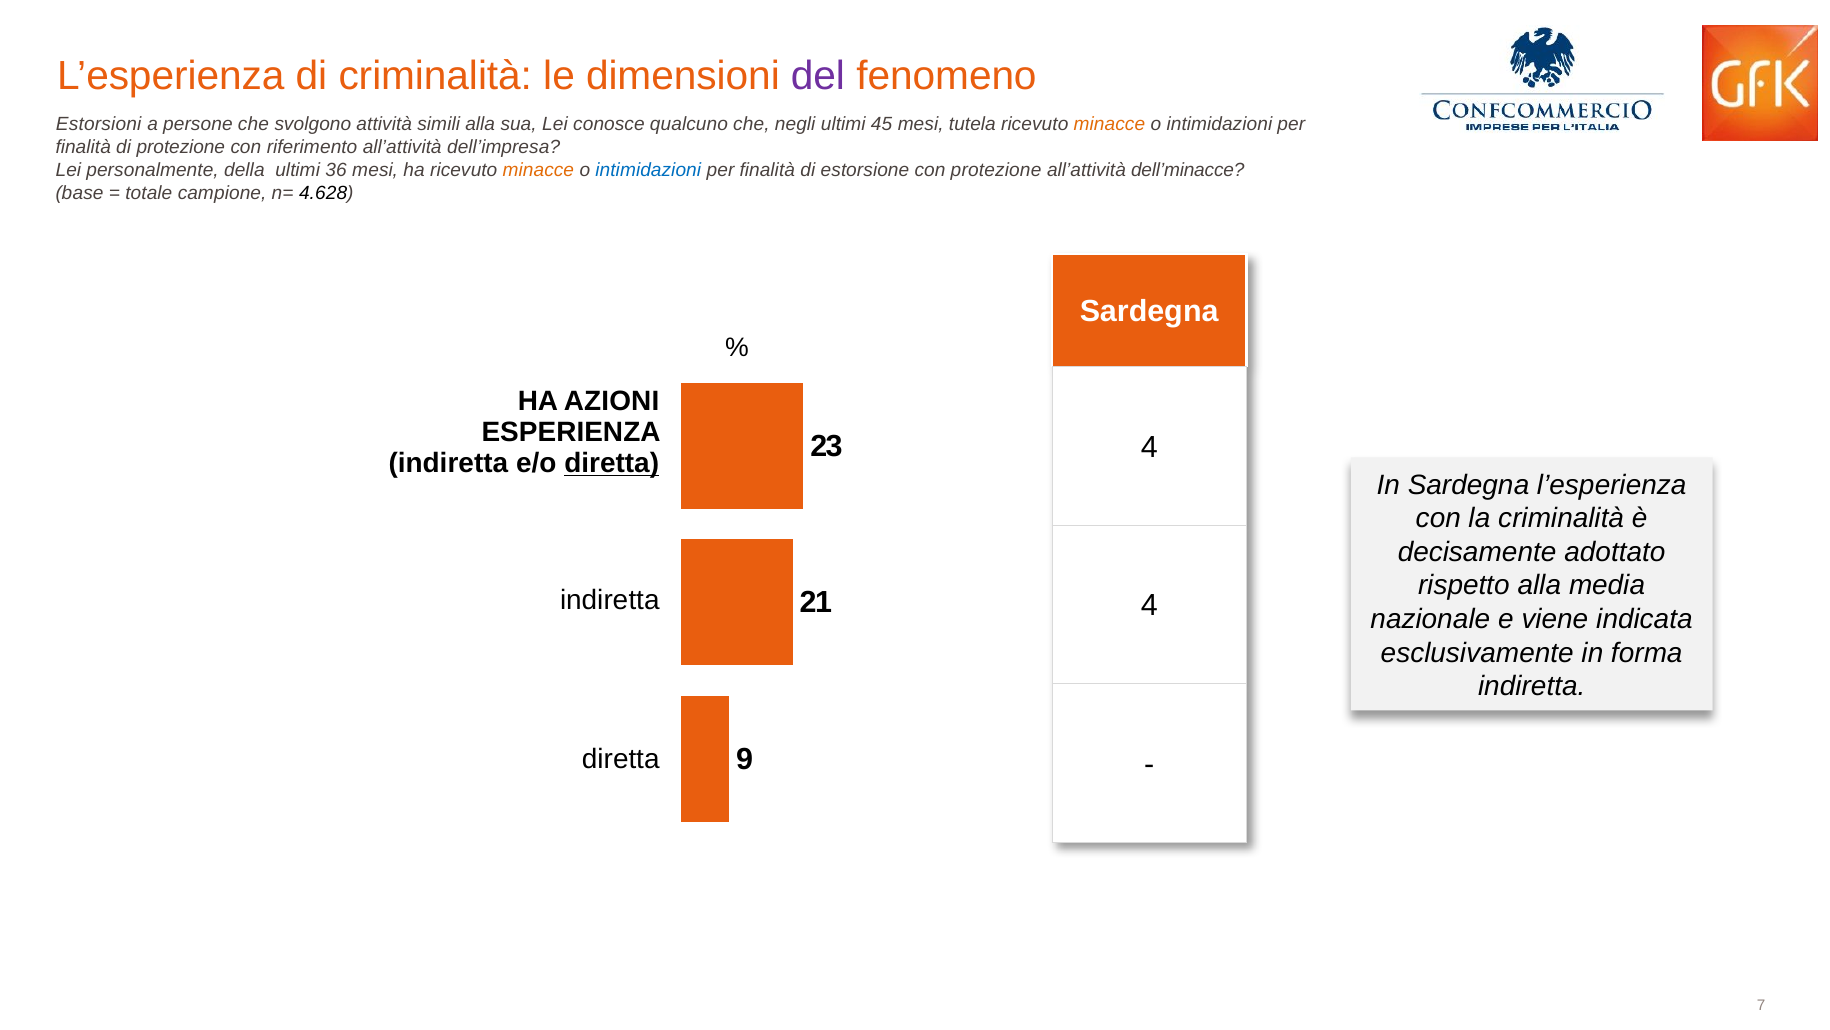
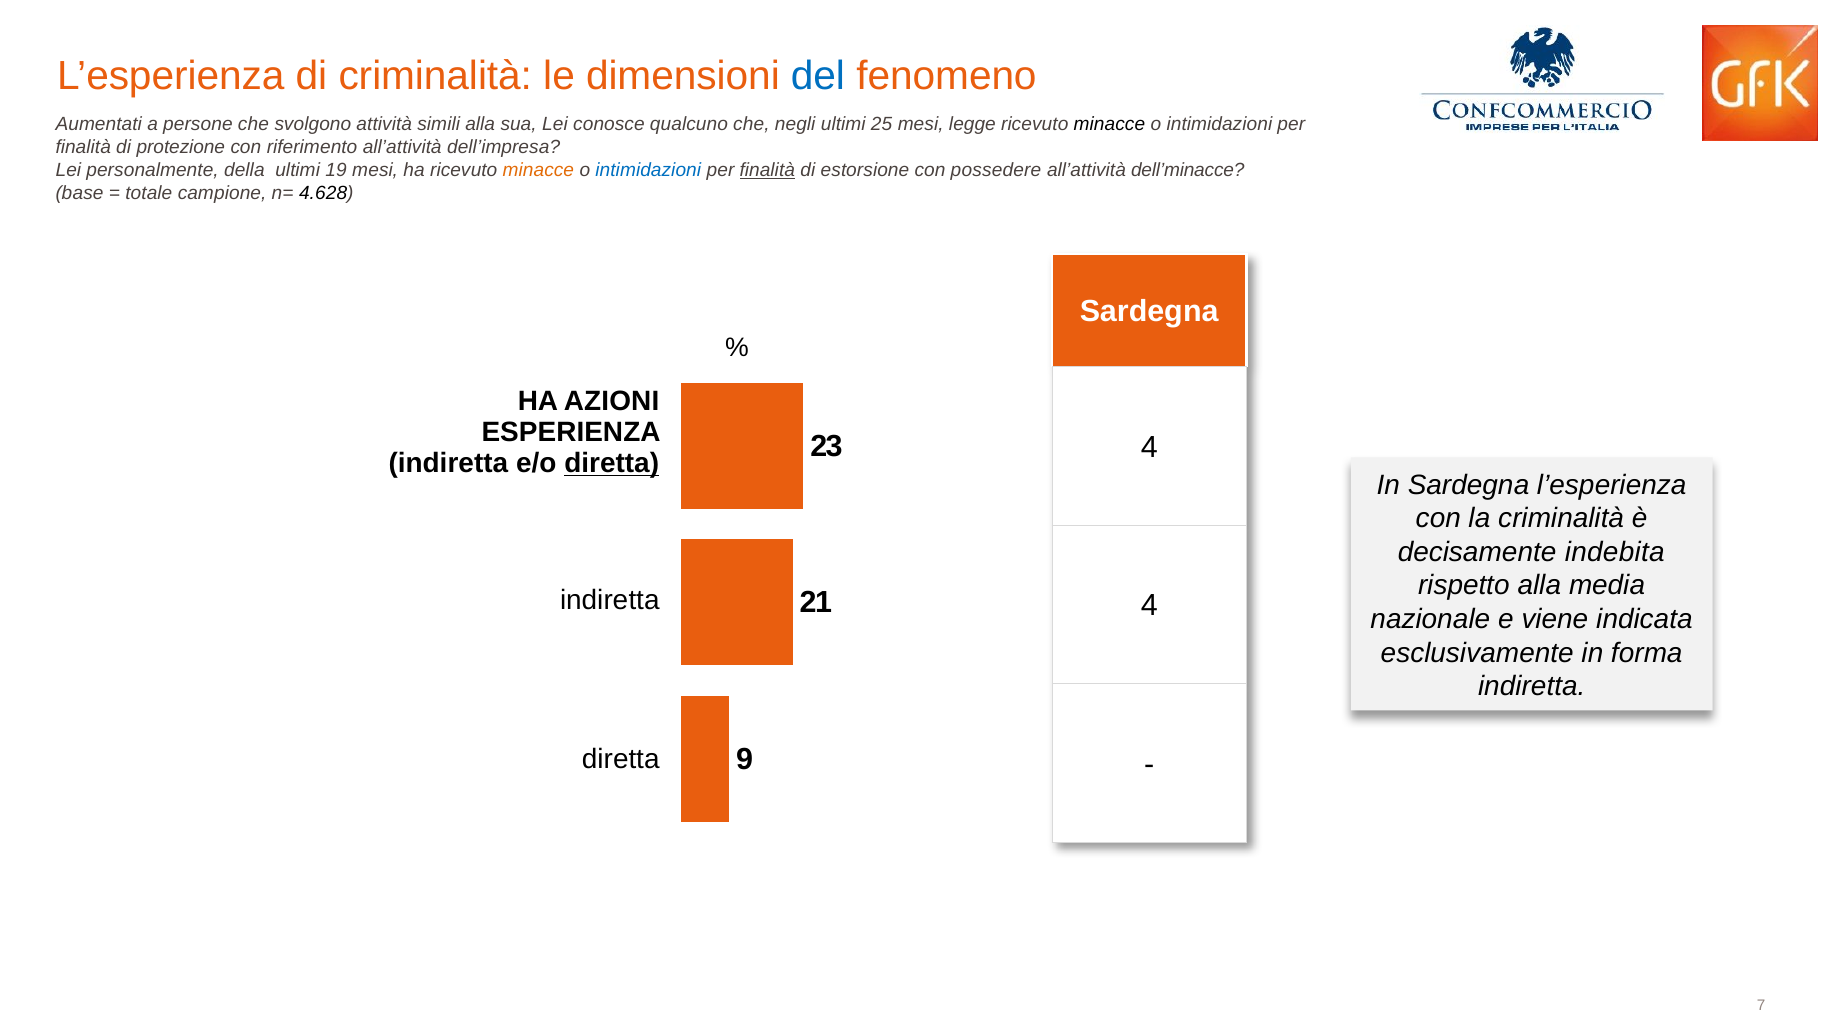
del colour: purple -> blue
Estorsioni: Estorsioni -> Aumentati
45: 45 -> 25
tutela: tutela -> legge
minacce at (1109, 125) colour: orange -> black
36: 36 -> 19
finalità at (767, 170) underline: none -> present
con protezione: protezione -> possedere
adottato: adottato -> indebita
